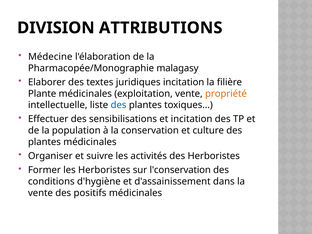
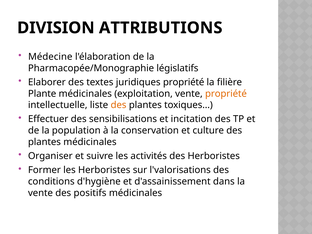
malagasy: malagasy -> législatifs
juridiques incitation: incitation -> propriété
des at (119, 105) colour: blue -> orange
l'conservation: l'conservation -> l'valorisations
